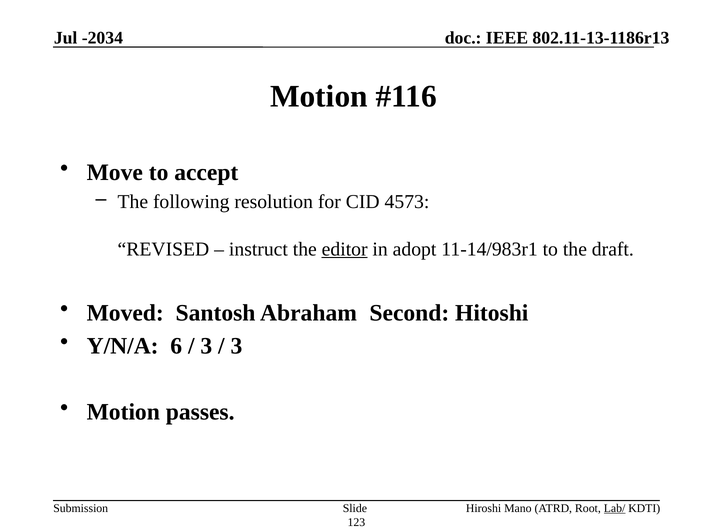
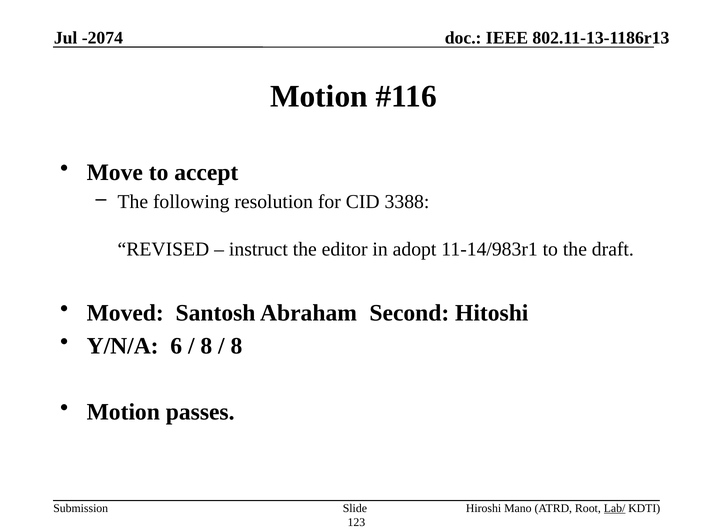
-2034: -2034 -> -2074
4573: 4573 -> 3388
editor underline: present -> none
3 at (206, 346): 3 -> 8
3 at (236, 346): 3 -> 8
